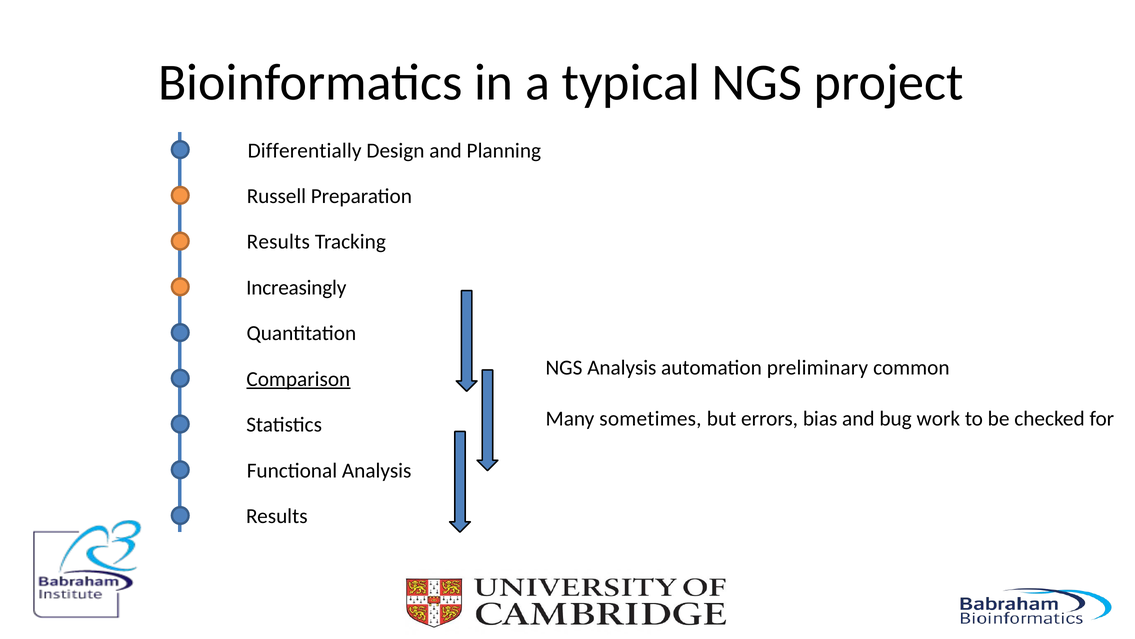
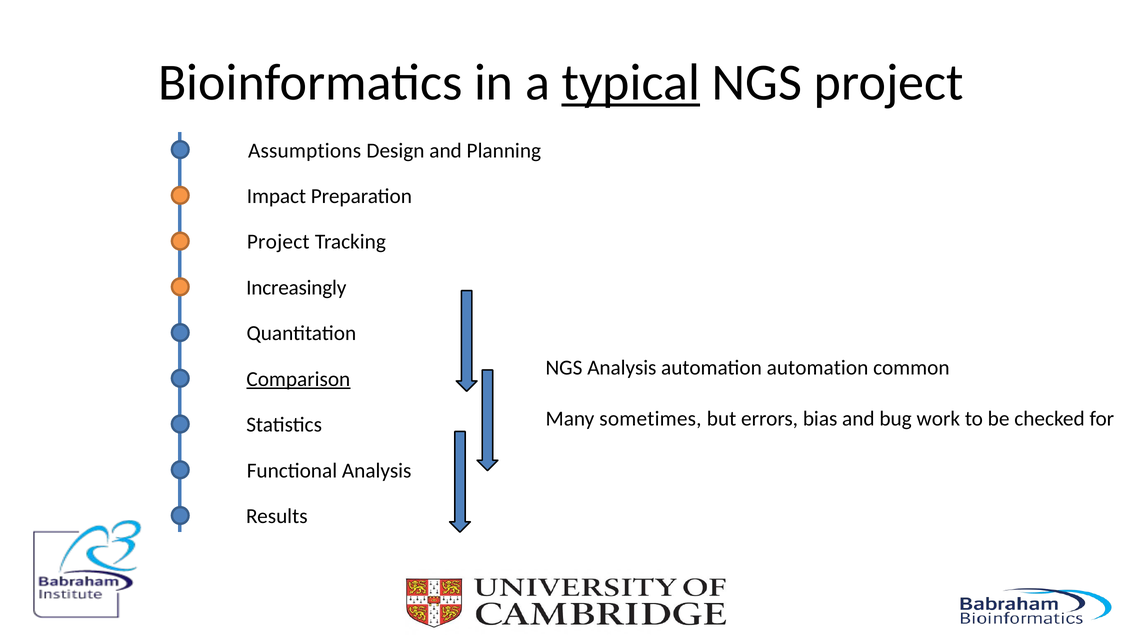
typical underline: none -> present
Differentially: Differentially -> Assumptions
Russell: Russell -> Impact
Results at (278, 242): Results -> Project
automation preliminary: preliminary -> automation
